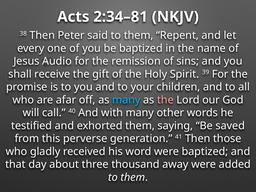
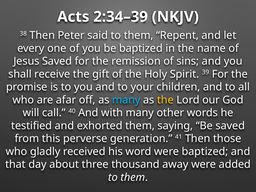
2:34–81: 2:34–81 -> 2:34–39
Jesus Audio: Audio -> Saved
the at (165, 100) colour: pink -> yellow
